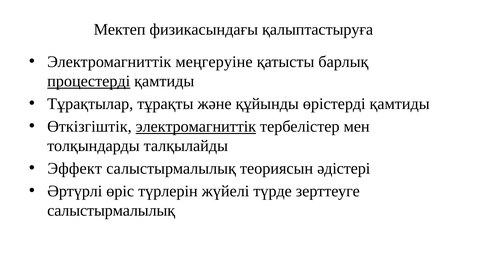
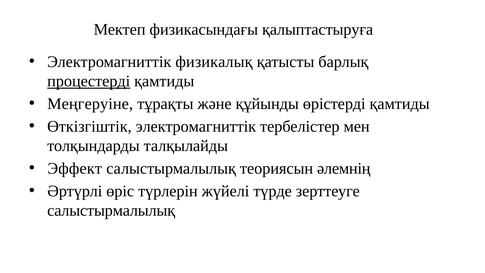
меңгеруіне: меңгеруіне -> физикалық
Тұрақтылар: Тұрақтылар -> Меңгеруіне
электромагниттік at (196, 126) underline: present -> none
әдістері: әдістері -> әлемнің
